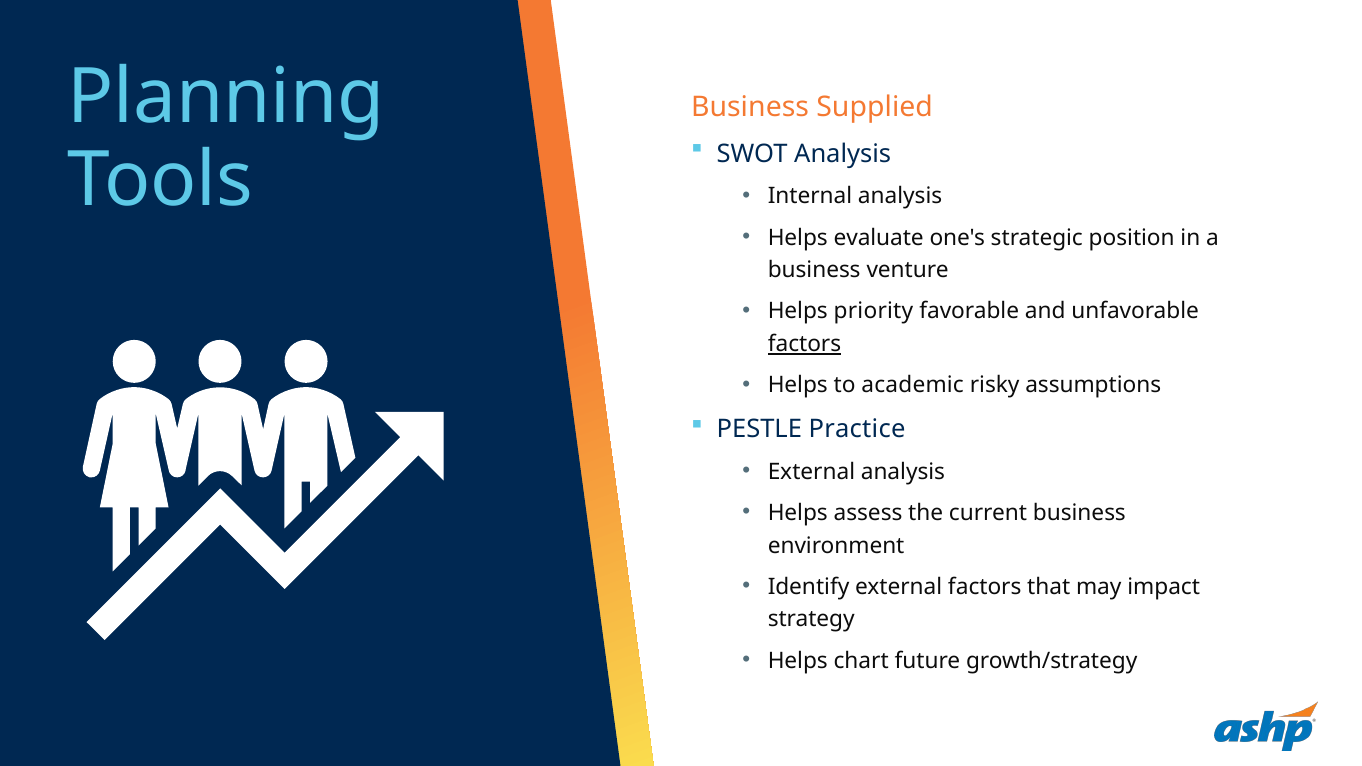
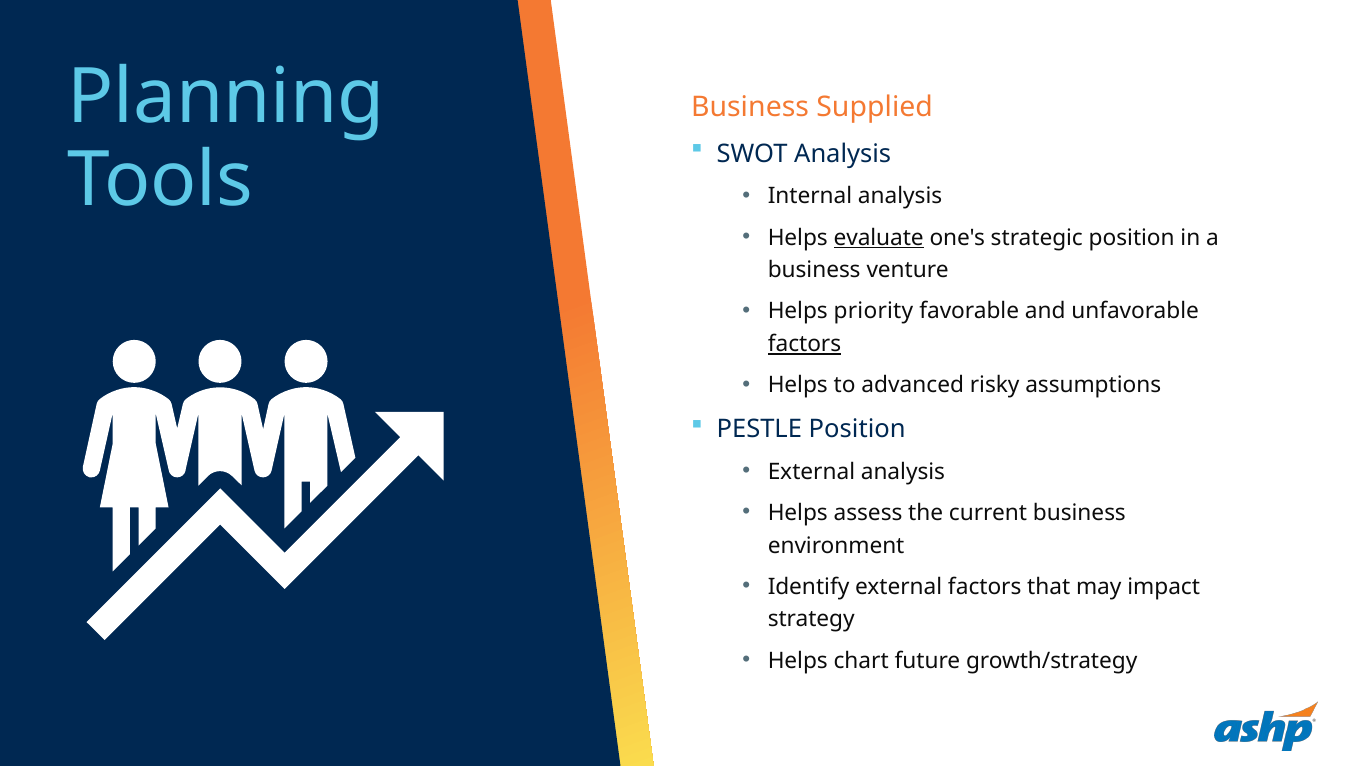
evaluate underline: none -> present
academic: academic -> advanced
PESTLE Practice: Practice -> Position
